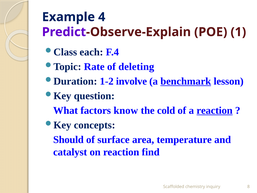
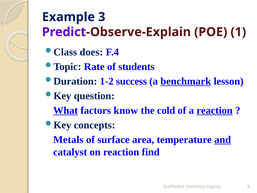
4: 4 -> 3
each: each -> does
deleting: deleting -> students
involve: involve -> success
What underline: none -> present
Should: Should -> Metals
and underline: none -> present
